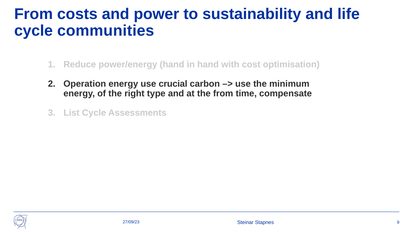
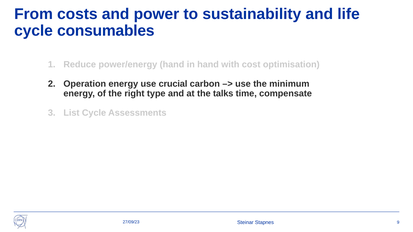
communities: communities -> consumables
the from: from -> talks
